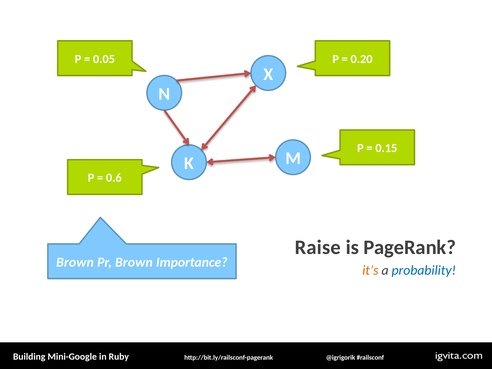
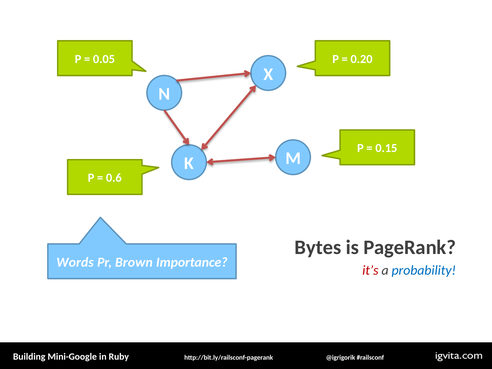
Raise: Raise -> Bytes
Brown at (75, 262): Brown -> Words
it’s colour: orange -> red
